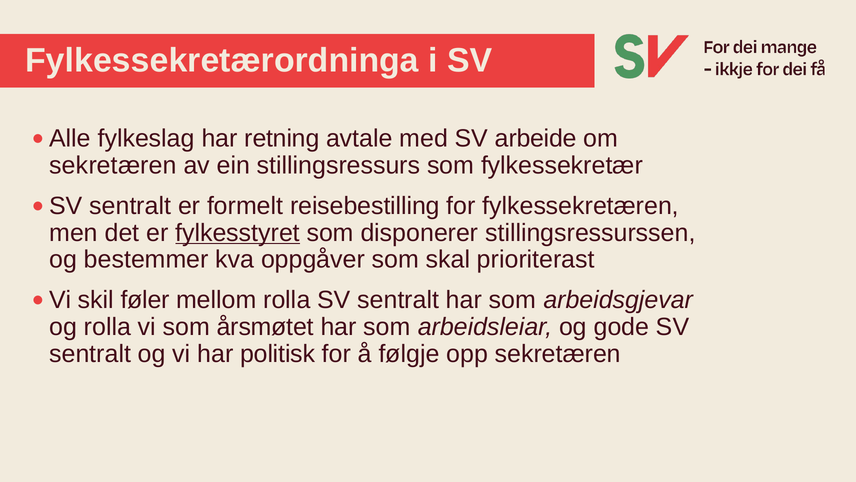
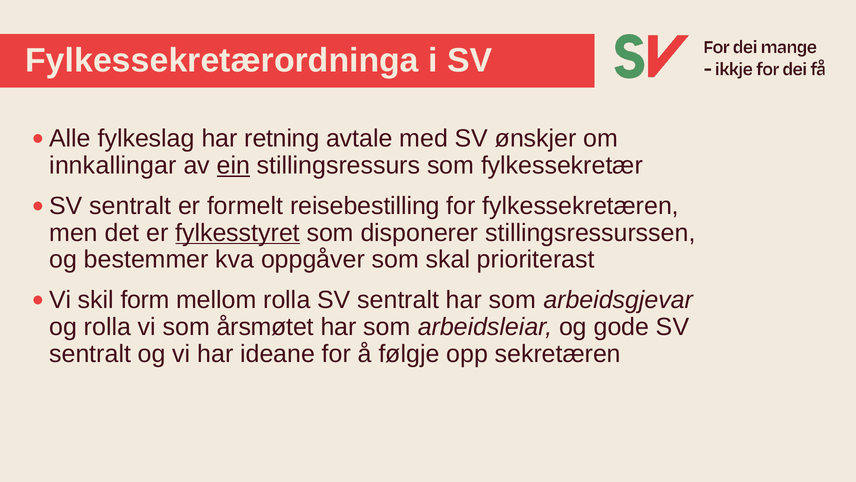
arbeide: arbeide -> ønskjer
sekretæren at (113, 165): sekretæren -> innkallingar
ein underline: none -> present
føler: føler -> form
politisk: politisk -> ideane
